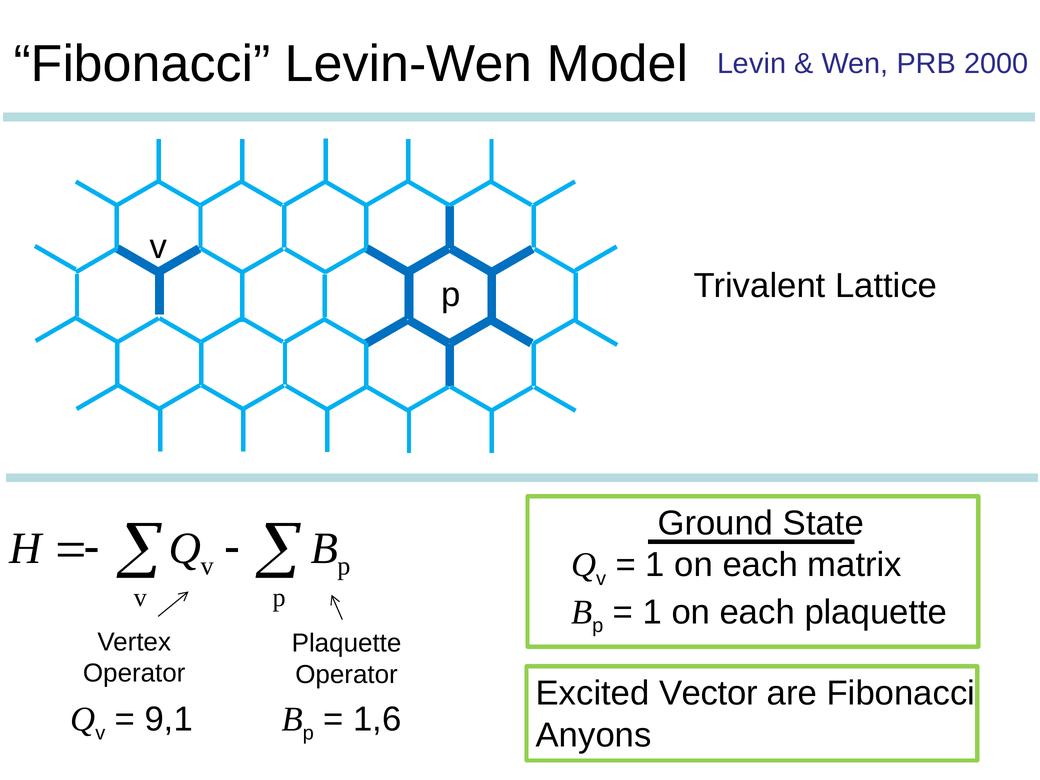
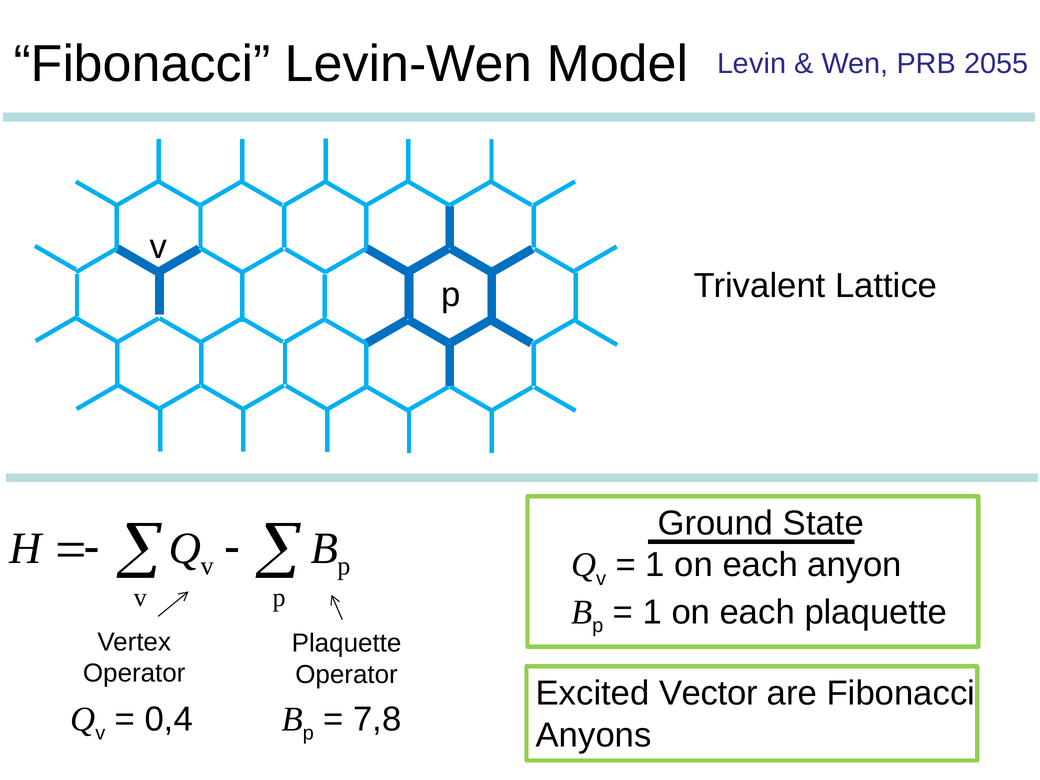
2000: 2000 -> 2055
matrix: matrix -> anyon
9,1: 9,1 -> 0,4
1,6: 1,6 -> 7,8
